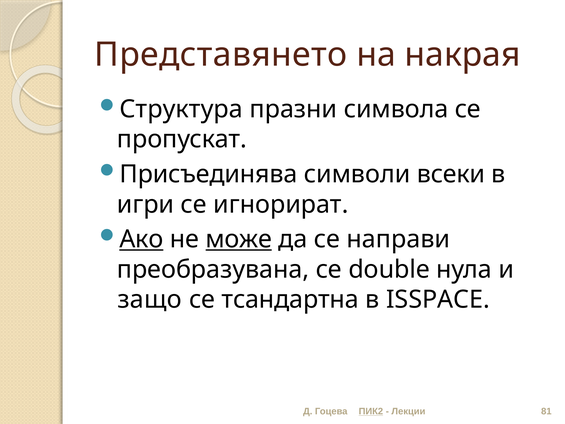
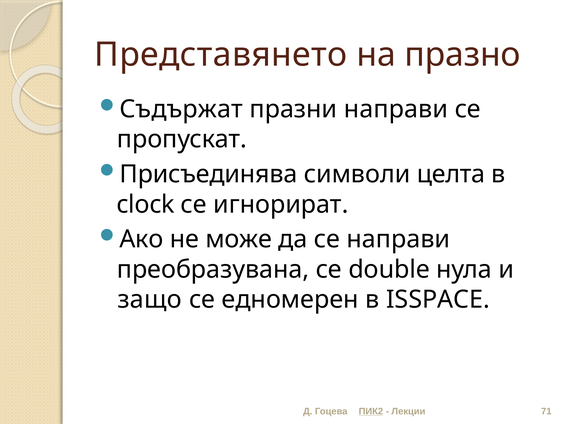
накрая: накрая -> празно
Структура: Структура -> Съдържат
празни символа: символа -> направи
всеки: всеки -> целта
игри: игри -> clock
Ако underline: present -> none
може underline: present -> none
тсандартна: тсандартна -> едномерен
81: 81 -> 71
